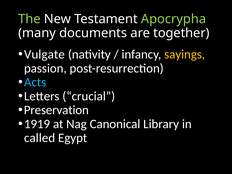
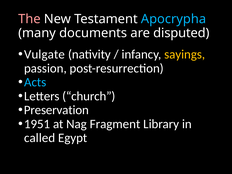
The colour: light green -> pink
Apocrypha colour: light green -> light blue
together: together -> disputed
crucial: crucial -> church
1919: 1919 -> 1951
Canonical: Canonical -> Fragment
